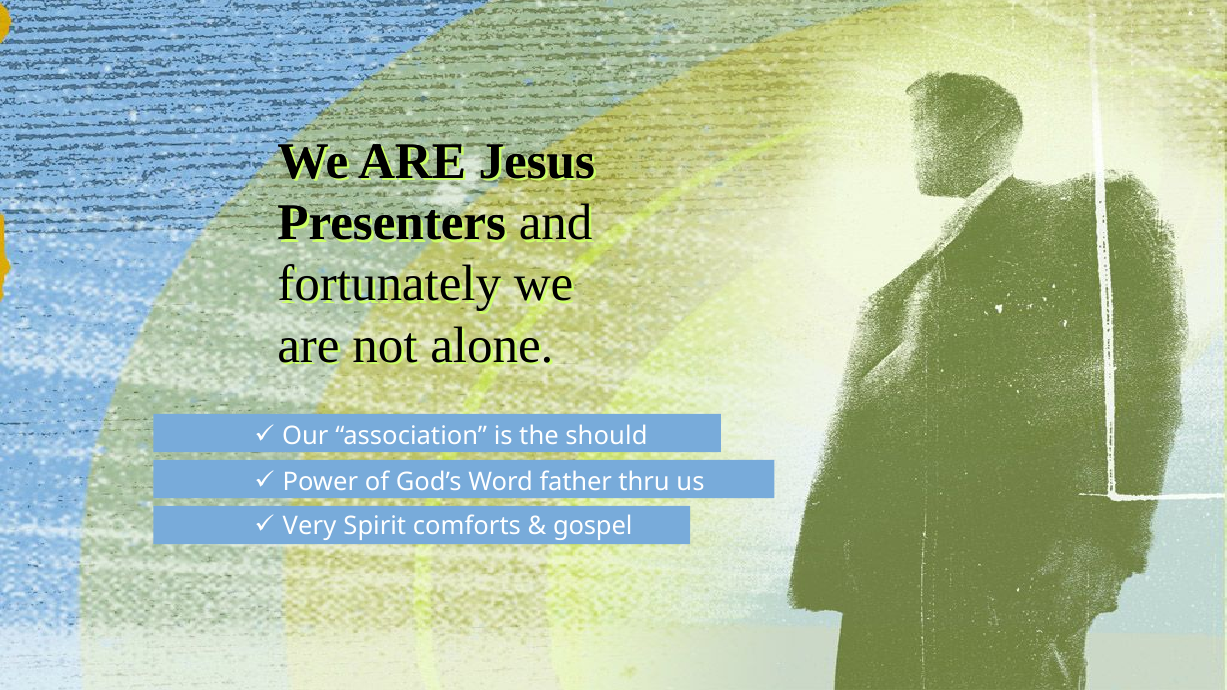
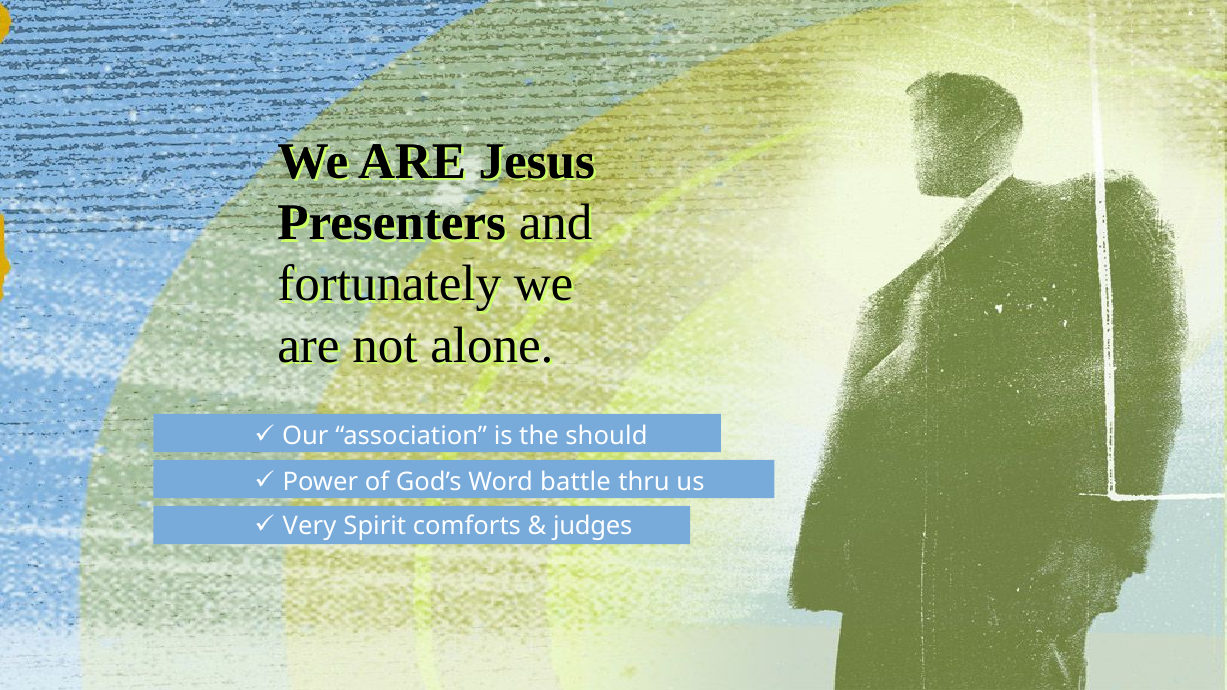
father: father -> battle
gospel: gospel -> judges
